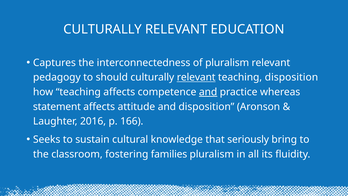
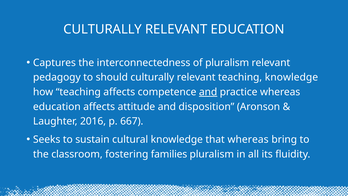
relevant at (196, 77) underline: present -> none
teaching disposition: disposition -> knowledge
statement at (57, 107): statement -> education
166: 166 -> 667
that seriously: seriously -> whereas
